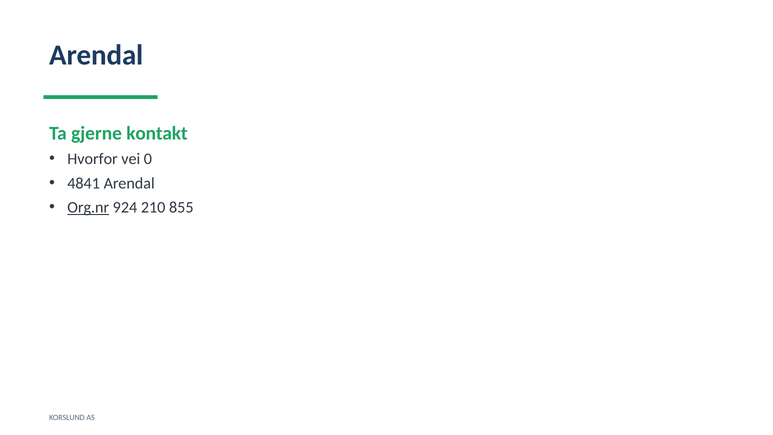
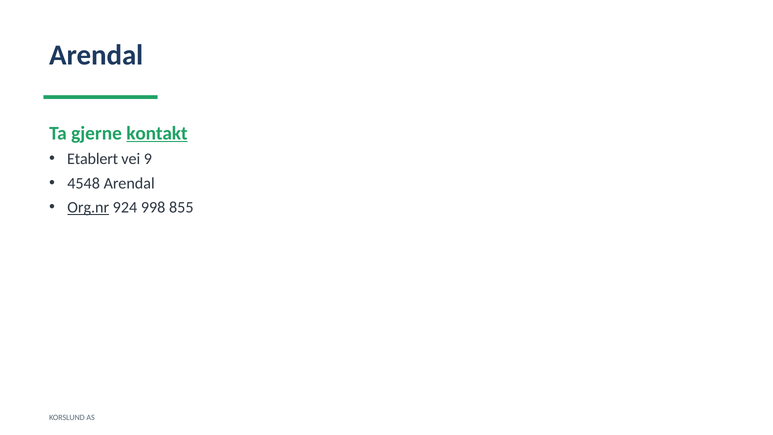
kontakt underline: none -> present
Hvorfor: Hvorfor -> Etablert
0: 0 -> 9
4841: 4841 -> 4548
210: 210 -> 998
